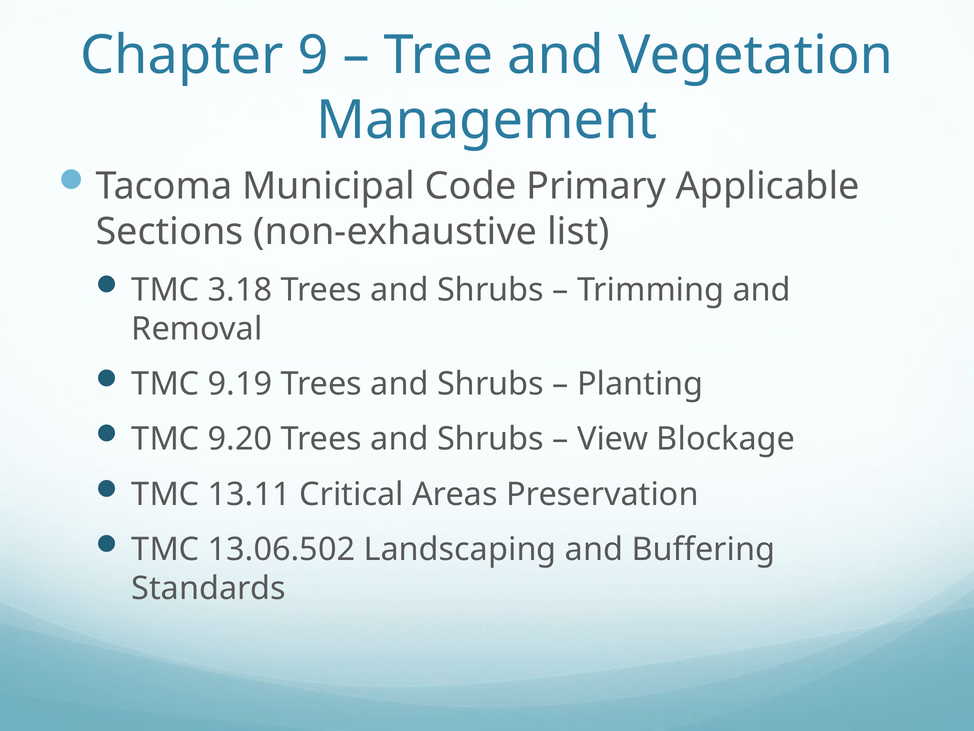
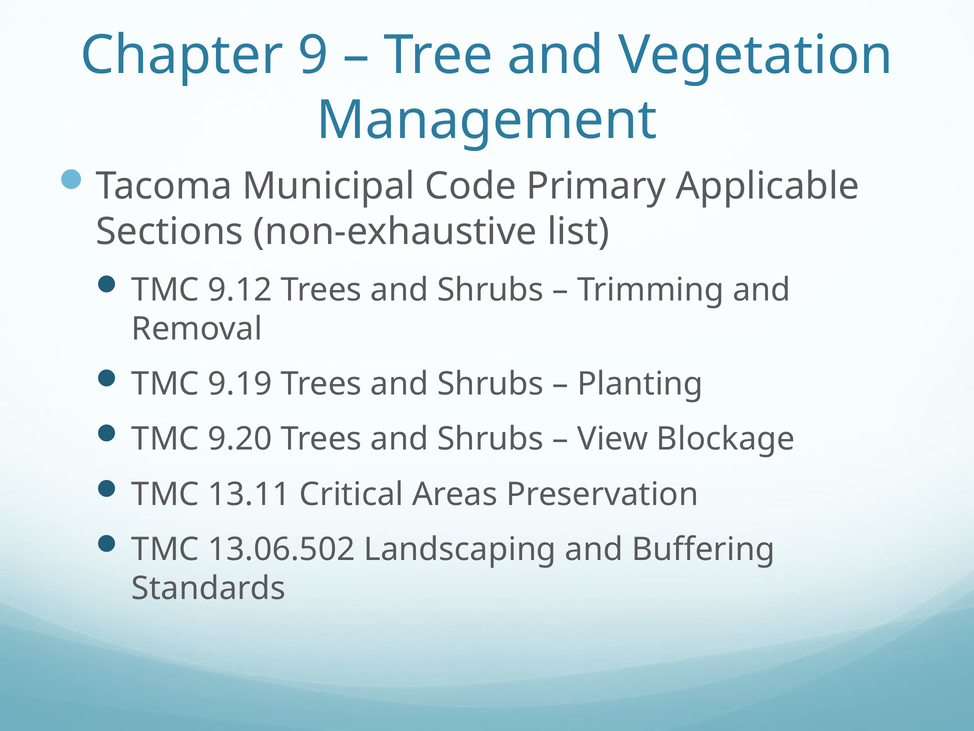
3.18: 3.18 -> 9.12
